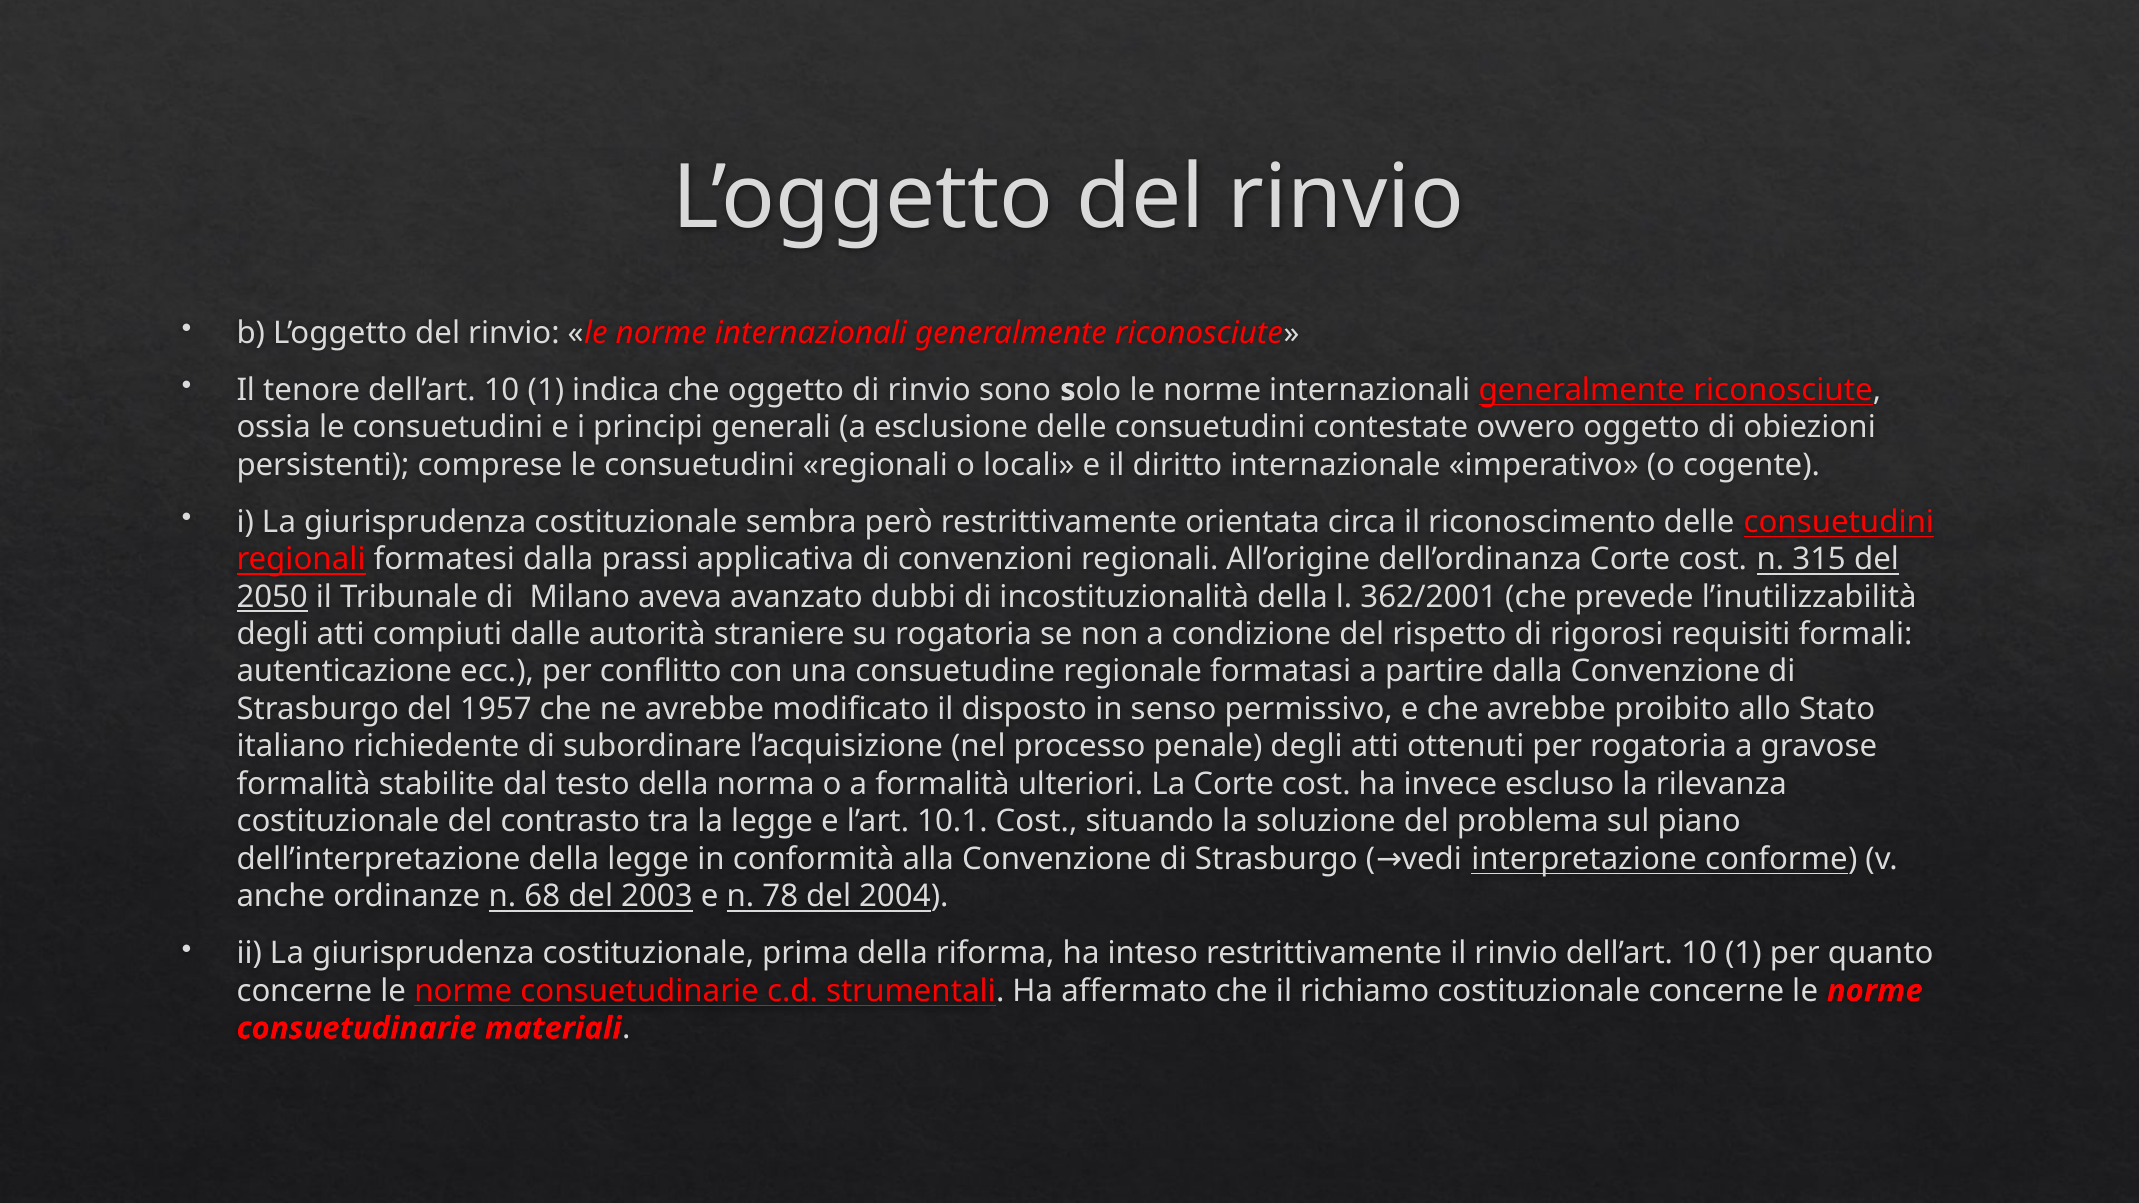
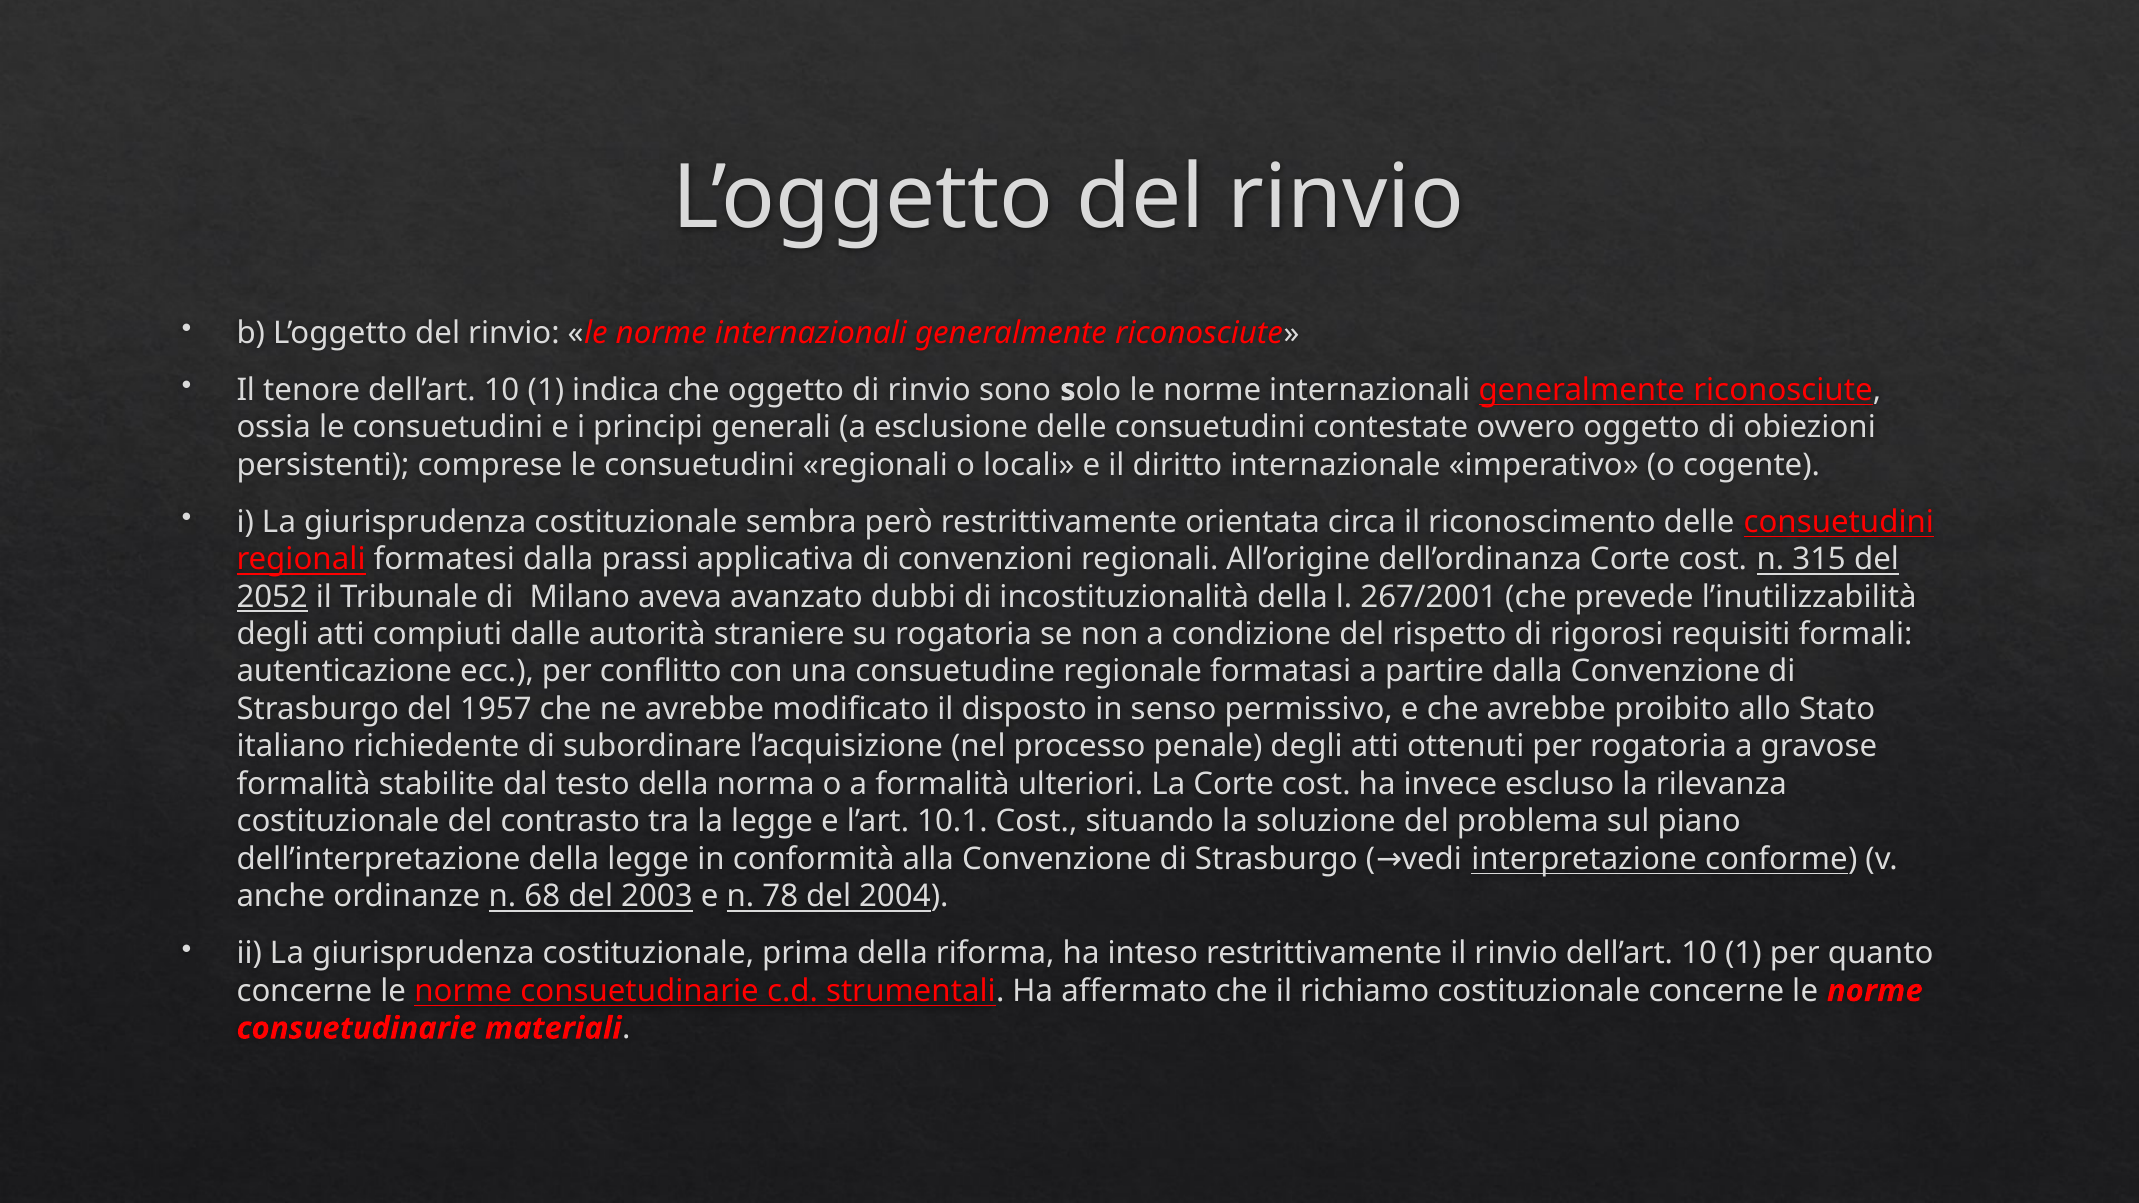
2050: 2050 -> 2052
362/2001: 362/2001 -> 267/2001
